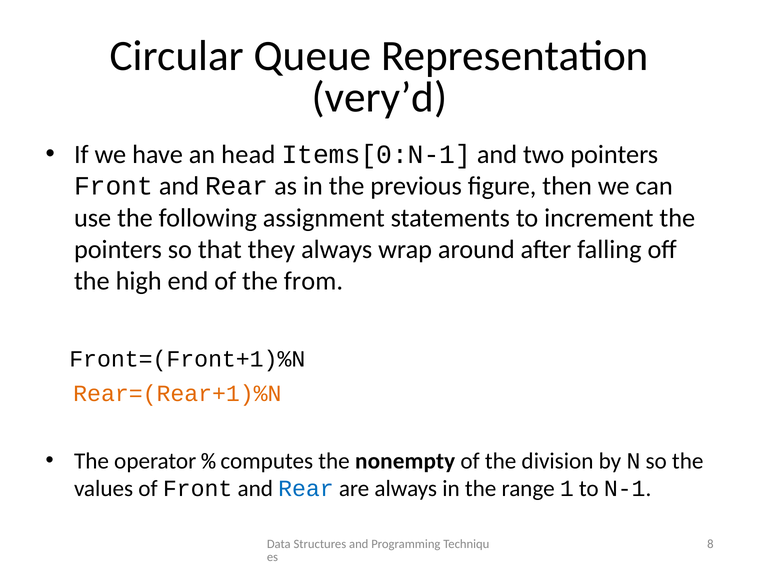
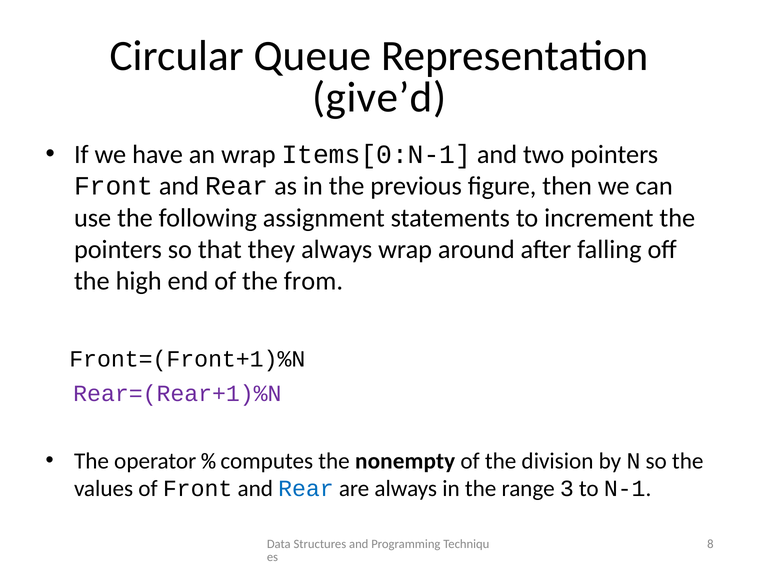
very’d: very’d -> give’d
an head: head -> wrap
Rear=(Rear+1)%N colour: orange -> purple
1: 1 -> 3
